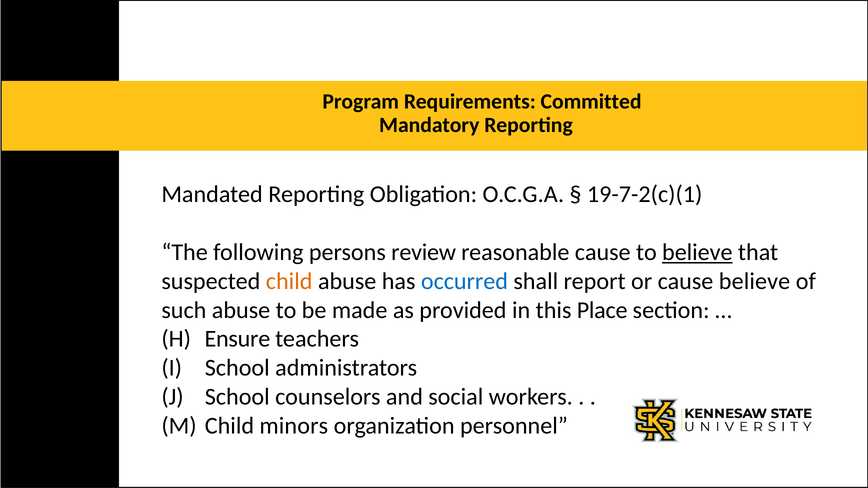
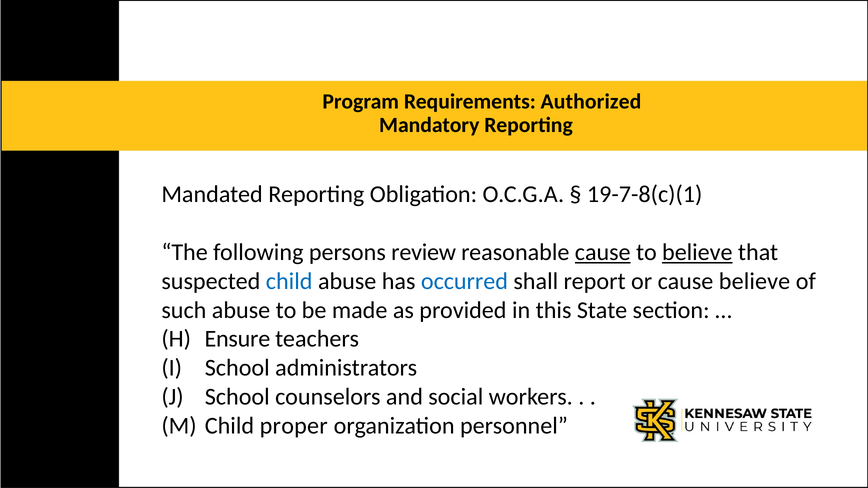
Committed: Committed -> Authorized
19-7-2(c)(1: 19-7-2(c)(1 -> 19-7-8(c)(1
cause at (603, 252) underline: none -> present
child at (289, 281) colour: orange -> blue
Place: Place -> State
minors: minors -> proper
